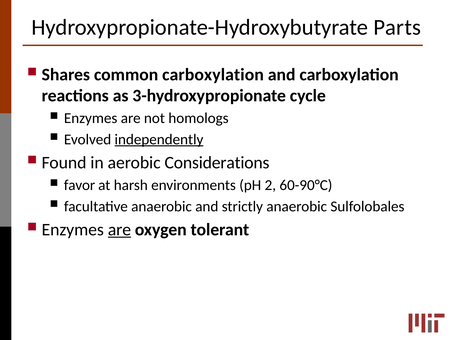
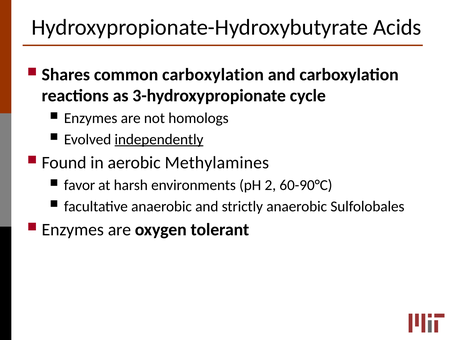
Parts: Parts -> Acids
Considerations: Considerations -> Methylamines
are at (119, 230) underline: present -> none
